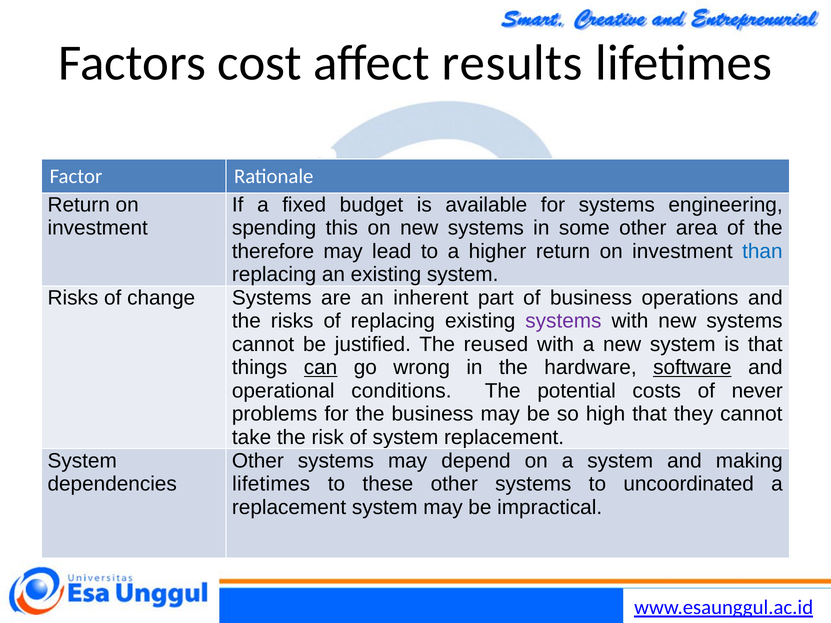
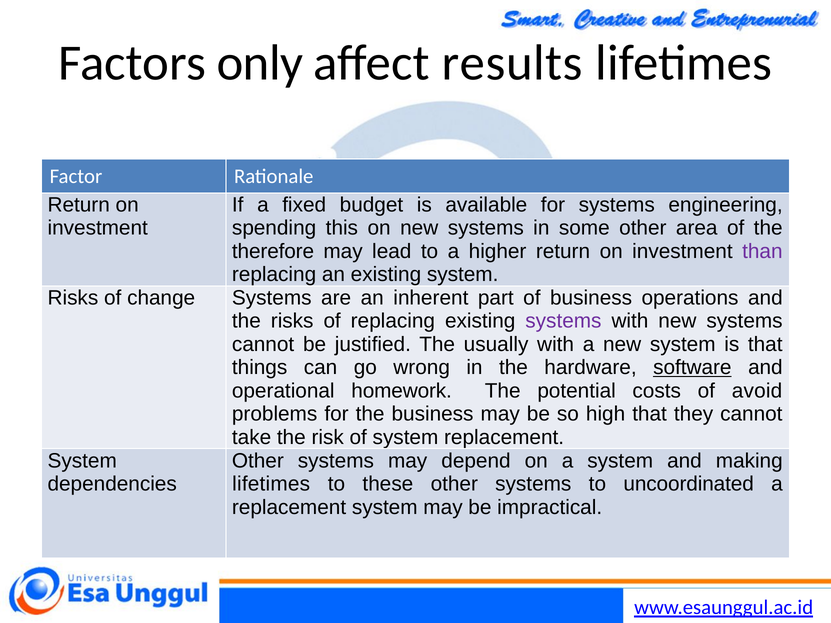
cost: cost -> only
than colour: blue -> purple
reused: reused -> usually
can underline: present -> none
conditions: conditions -> homework
never: never -> avoid
